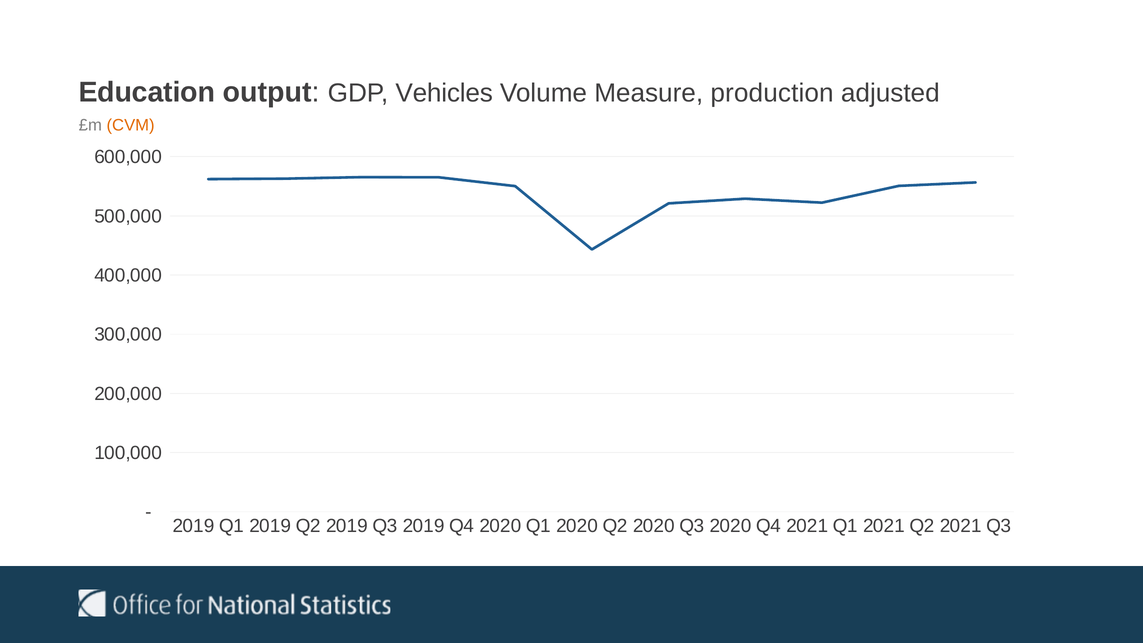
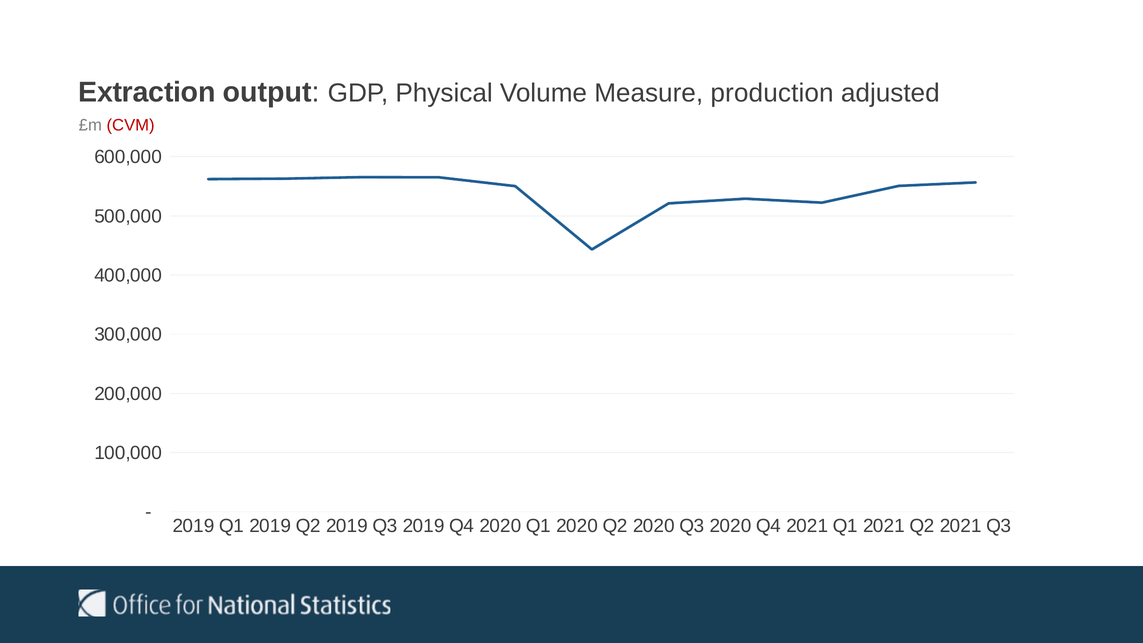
Education: Education -> Extraction
Vehicles: Vehicles -> Physical
CVM colour: orange -> red
